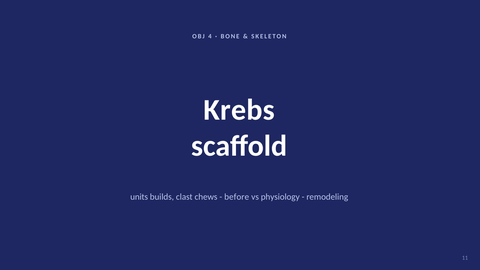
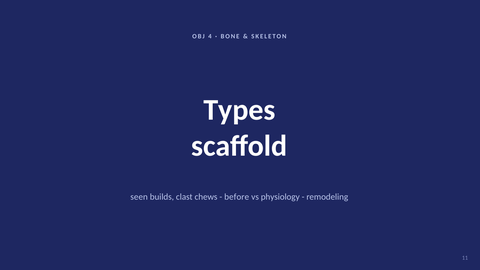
Krebs: Krebs -> Types
units: units -> seen
